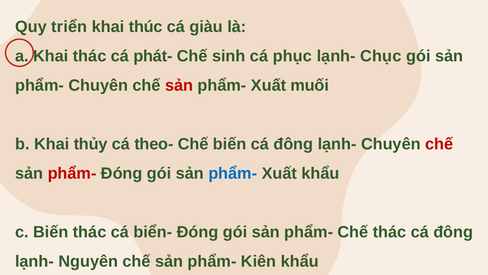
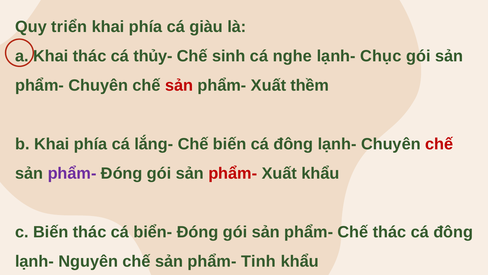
thúc at (146, 27): thúc -> phía
phát-: phát- -> thủy-
phục: phục -> nghe
muối: muối -> thềm
b Khai thủy: thủy -> phía
theo-: theo- -> lắng-
phẩm- at (72, 173) colour: red -> purple
phẩm- at (233, 173) colour: blue -> red
Kiên: Kiên -> Tinh
